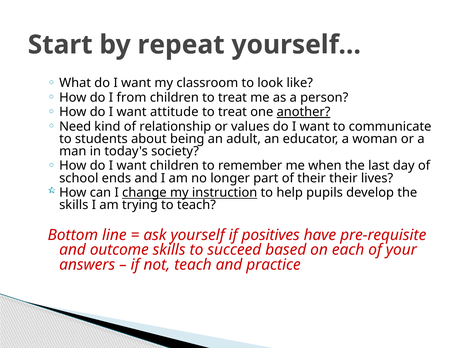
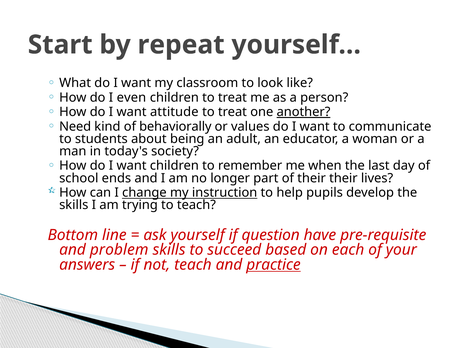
from: from -> even
relationship: relationship -> behaviorally
positives: positives -> question
outcome: outcome -> problem
practice underline: none -> present
